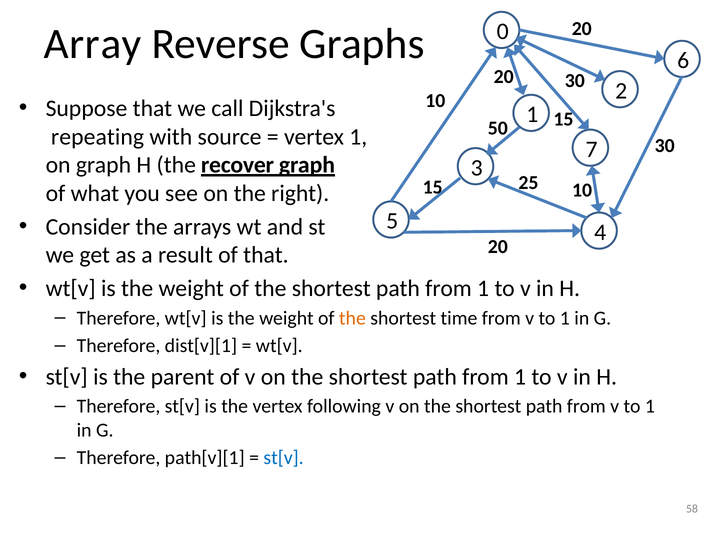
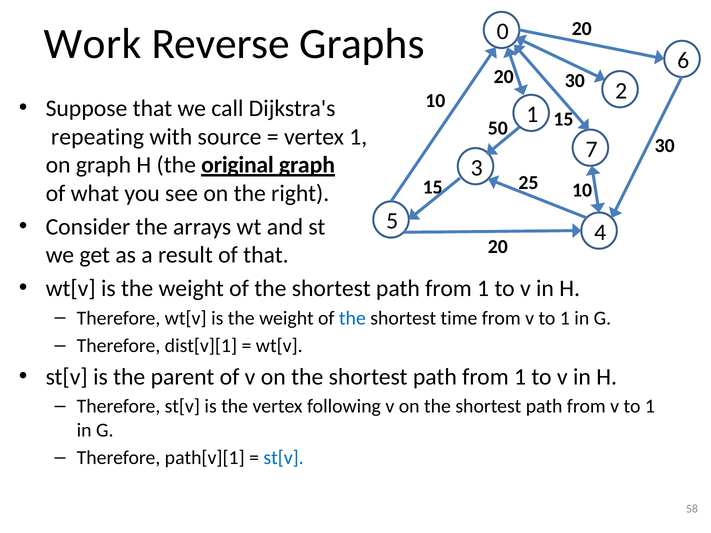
Array: Array -> Work
recover: recover -> original
the at (352, 318) colour: orange -> blue
